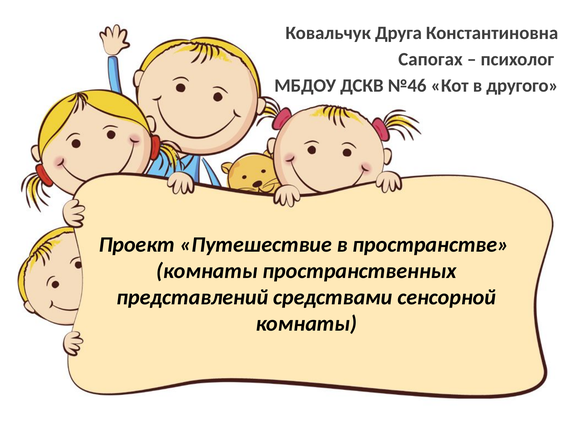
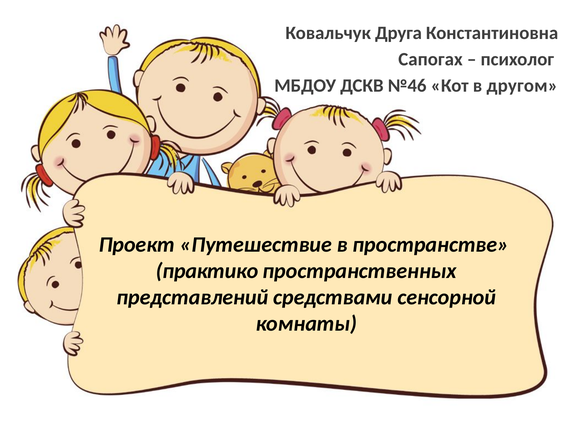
другого: другого -> другом
комнаты at (207, 271): комнаты -> практико
